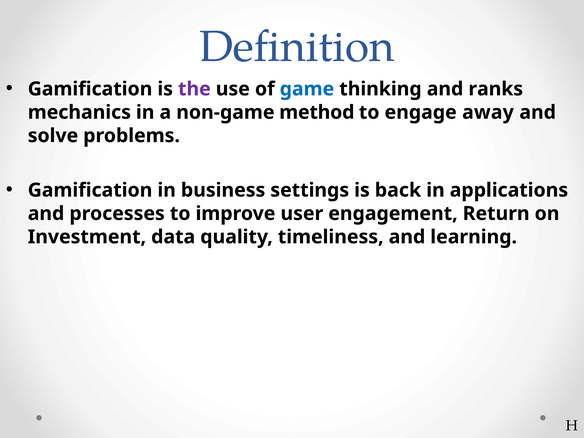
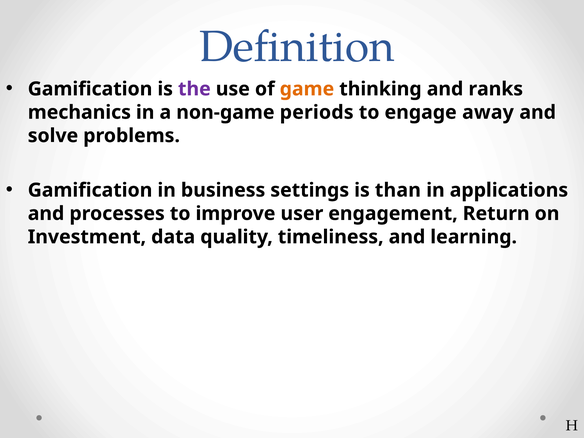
game colour: blue -> orange
method: method -> periods
back: back -> than
